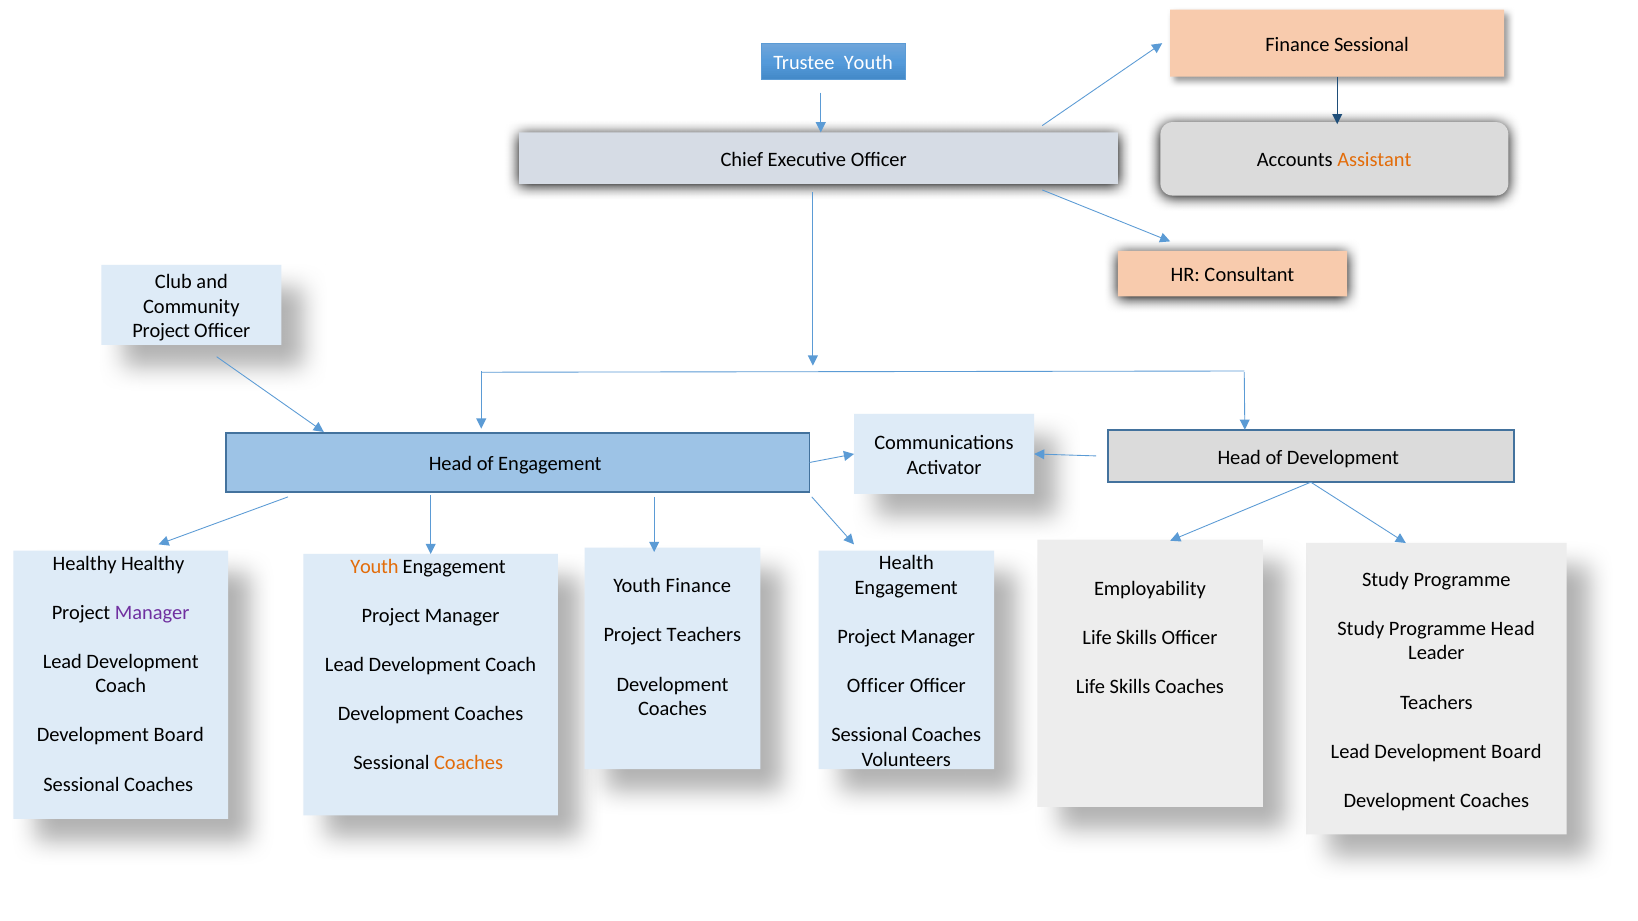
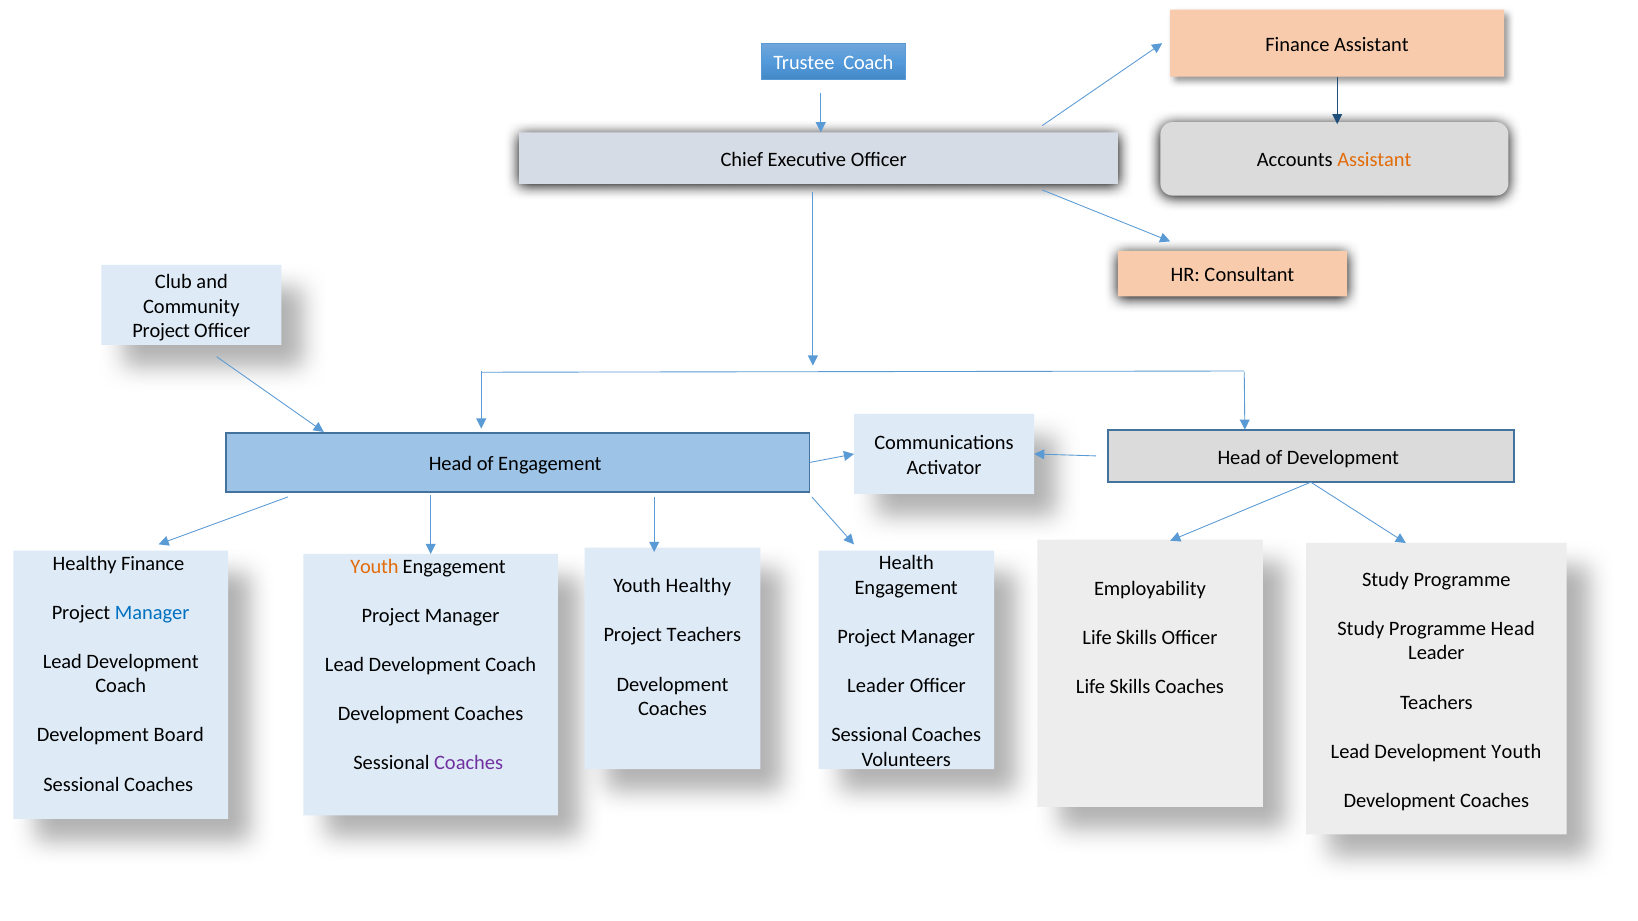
Finance Sessional: Sessional -> Assistant
Trustee Youth: Youth -> Coach
Healthy Healthy: Healthy -> Finance
Finance at (698, 586): Finance -> Healthy
Manager at (152, 613) colour: purple -> blue
Officer at (876, 686): Officer -> Leader
Lead Development Board: Board -> Youth
Coaches at (469, 763) colour: orange -> purple
